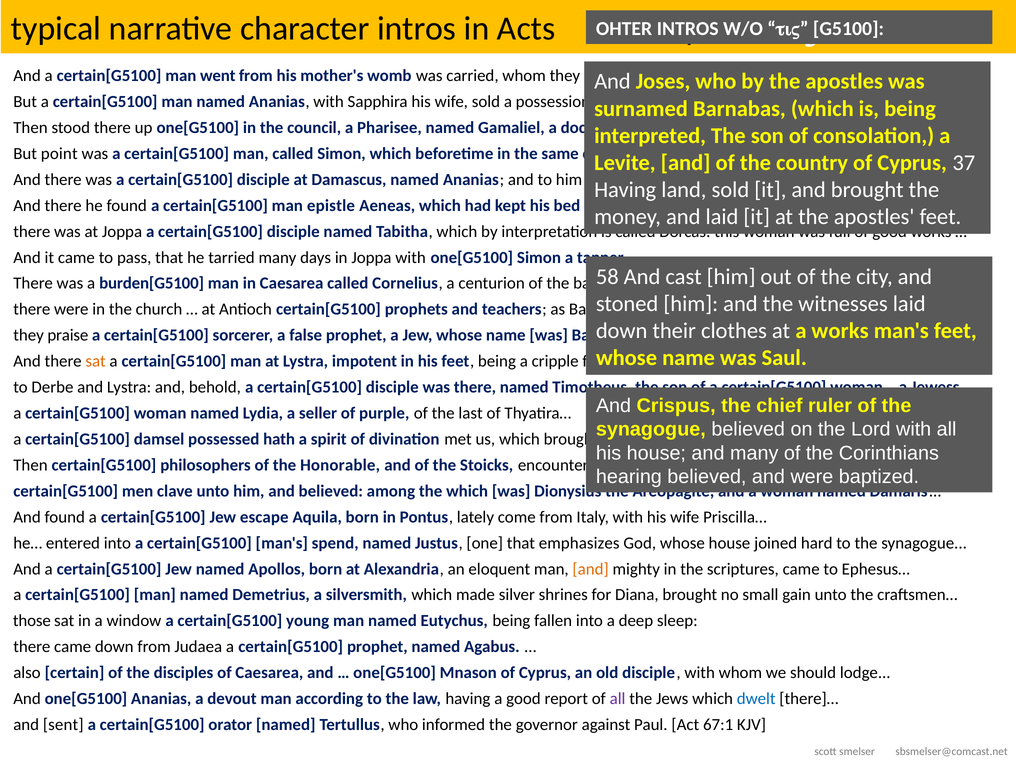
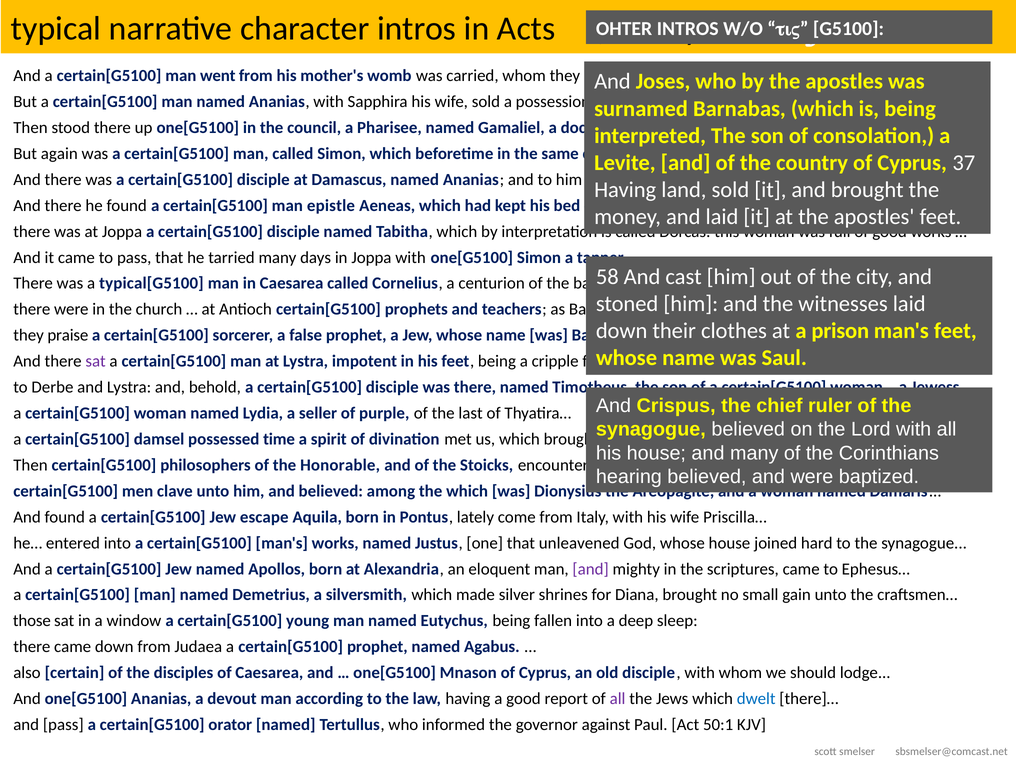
point: point -> again
burden[G5100: burden[G5100 -> typical[G5100
a works: works -> prison
sat at (96, 361) colour: orange -> purple
hath: hath -> time
man's spend: spend -> works
emphasizes: emphasizes -> unleavened
and at (591, 569) colour: orange -> purple
and sent: sent -> pass
67:1: 67:1 -> 50:1
